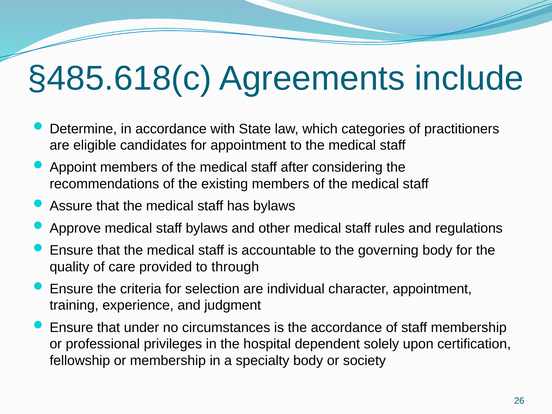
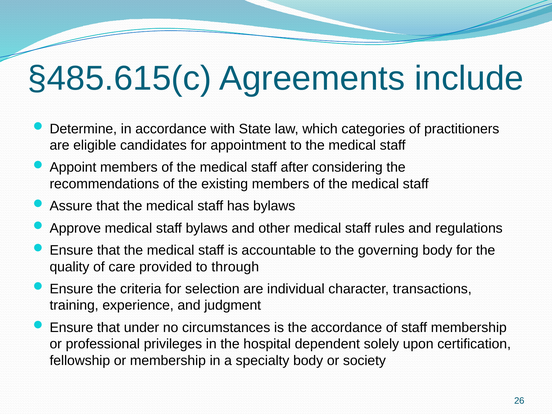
§485.618(c: §485.618(c -> §485.615(c
character appointment: appointment -> transactions
